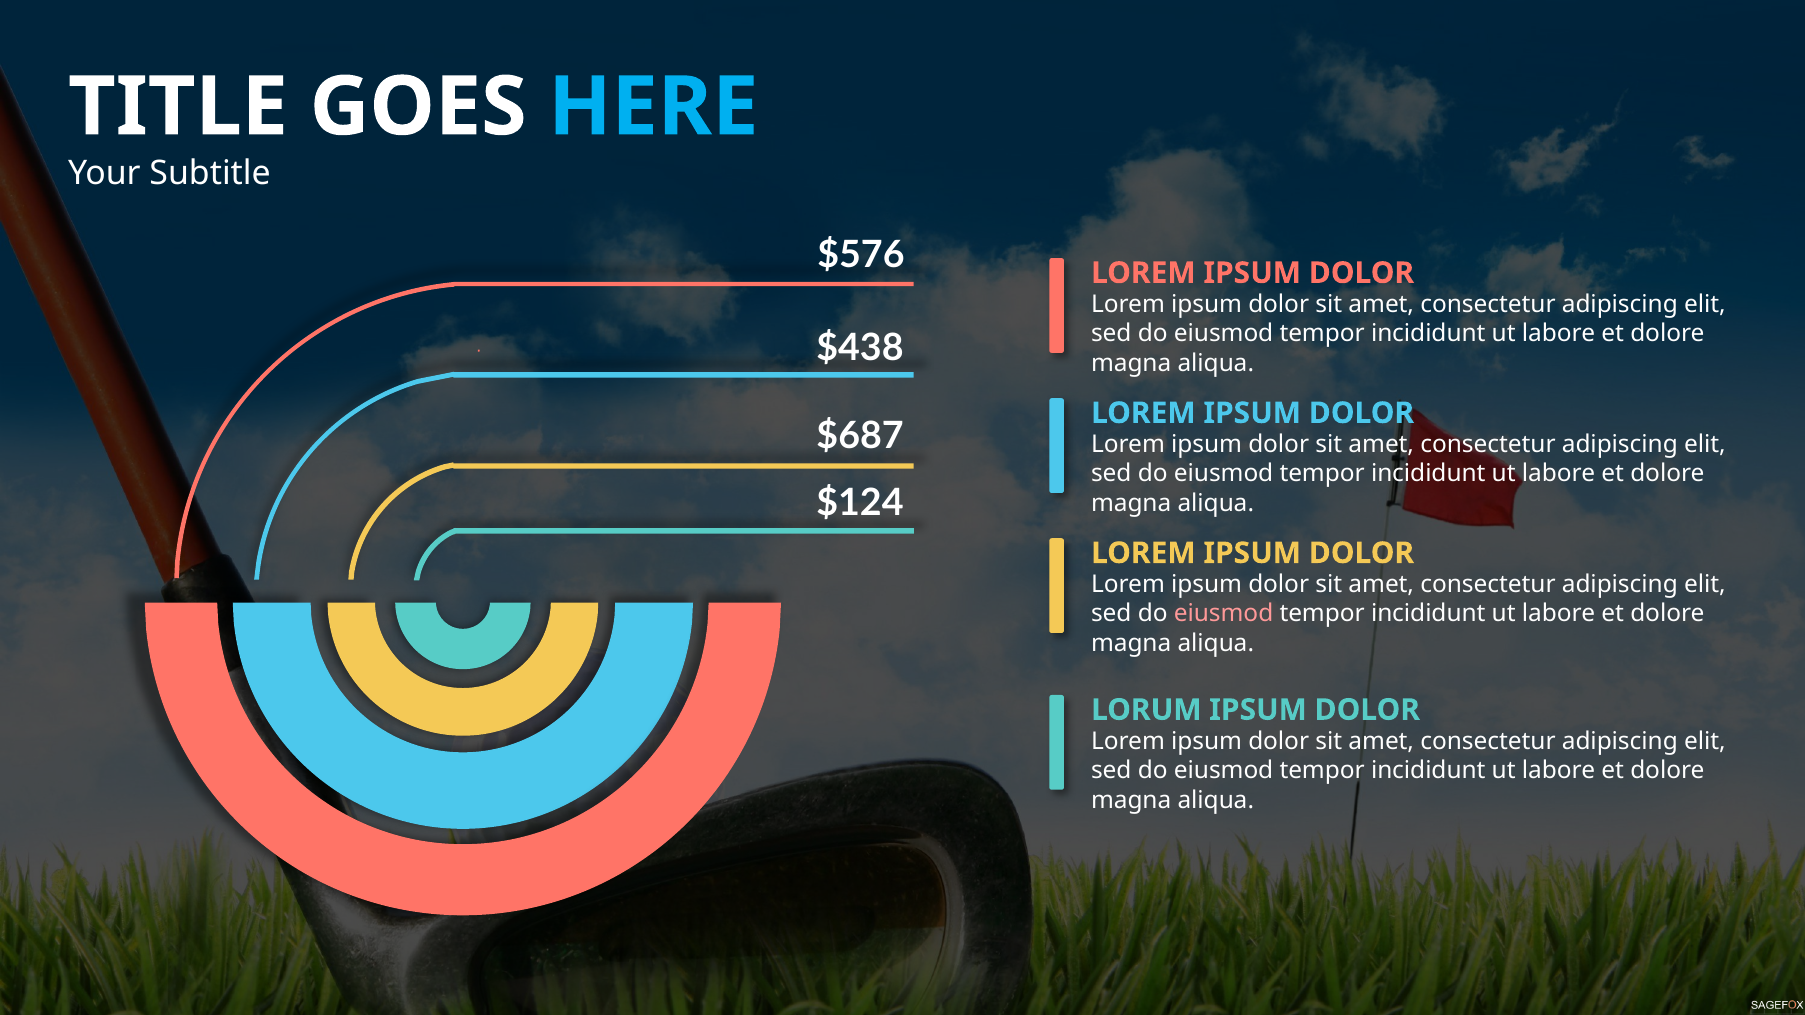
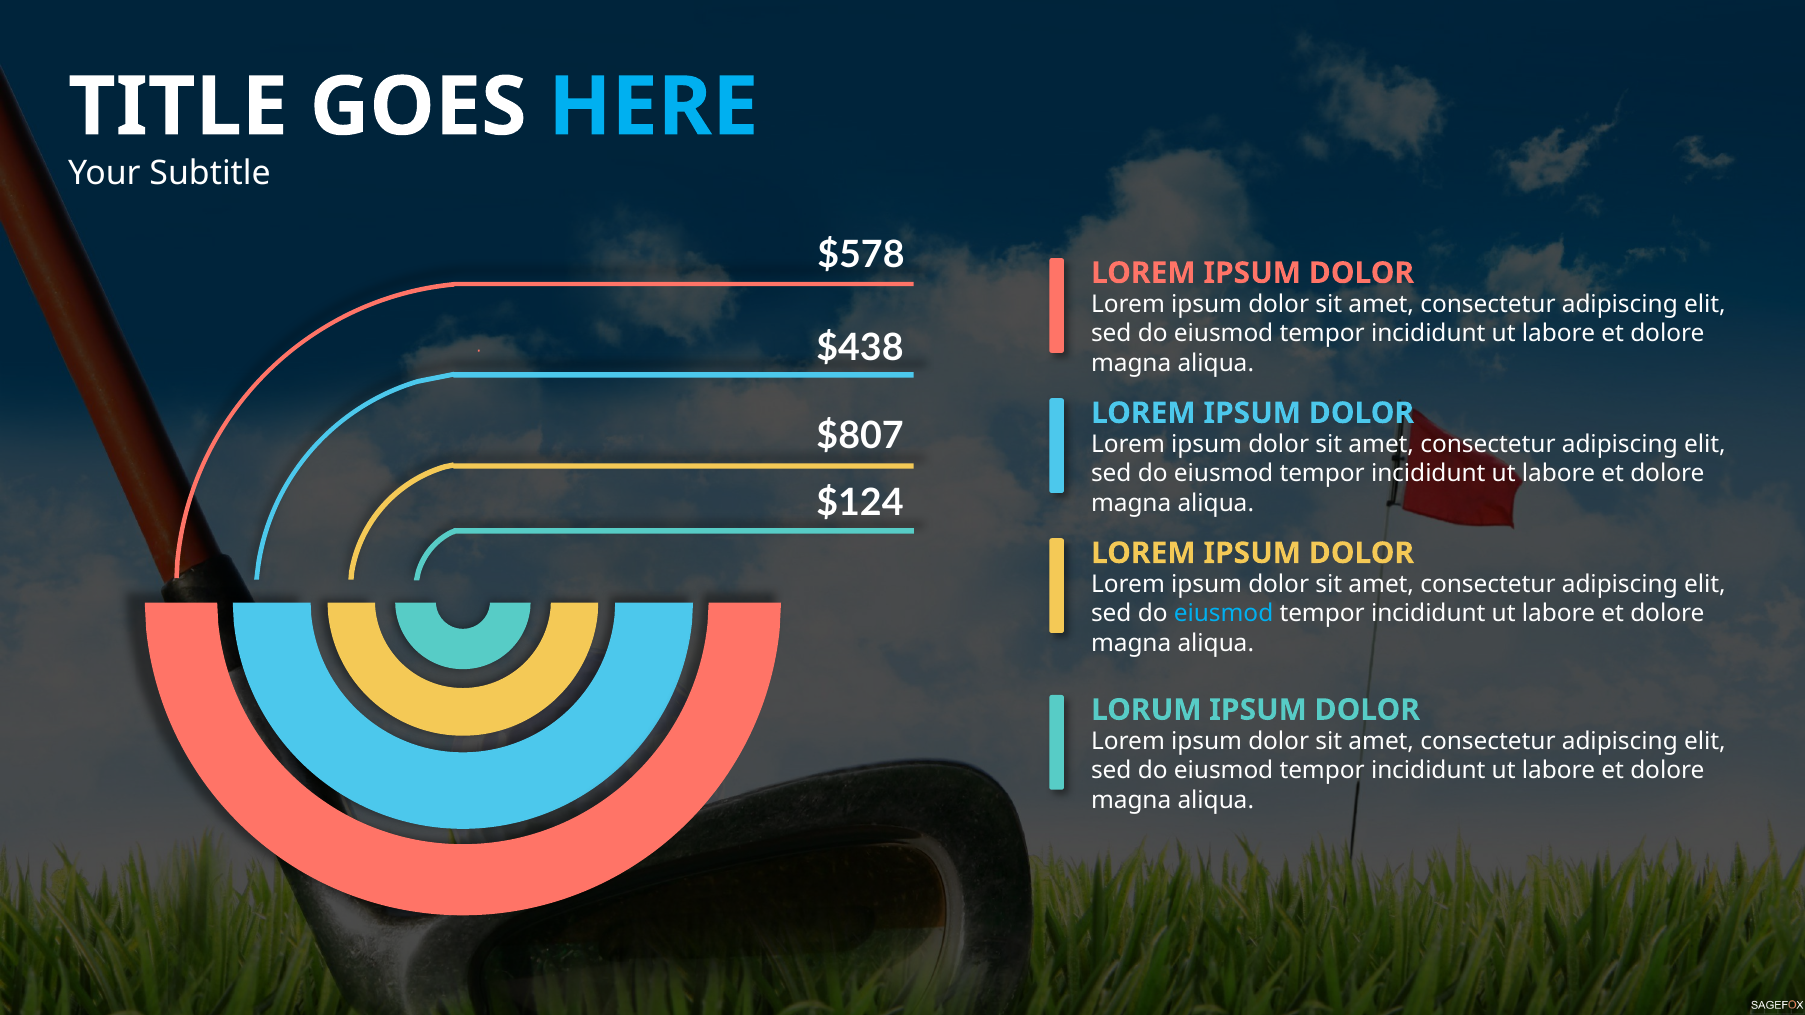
$576: $576 -> $578
$687: $687 -> $807
eiusmod at (1224, 614) colour: pink -> light blue
